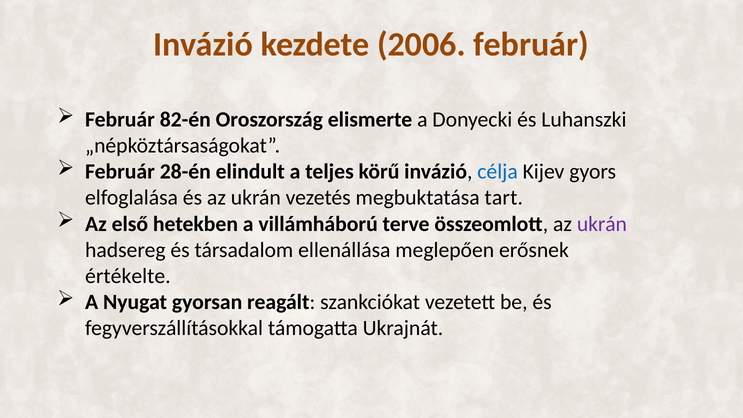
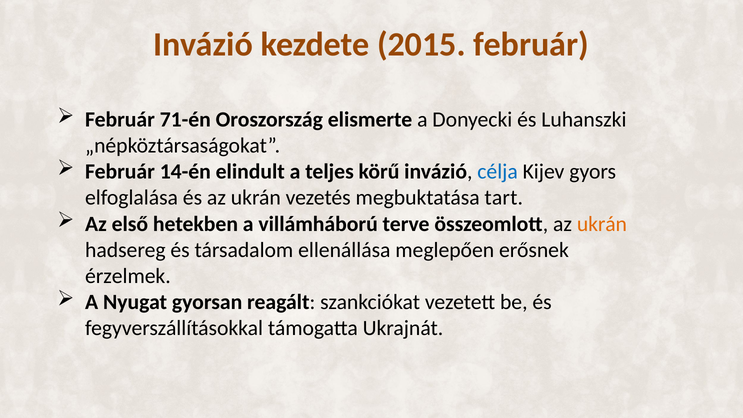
2006: 2006 -> 2015
82-én: 82-én -> 71-én
28-én: 28-én -> 14-én
ukrán at (602, 224) colour: purple -> orange
értékelte: értékelte -> érzelmek
